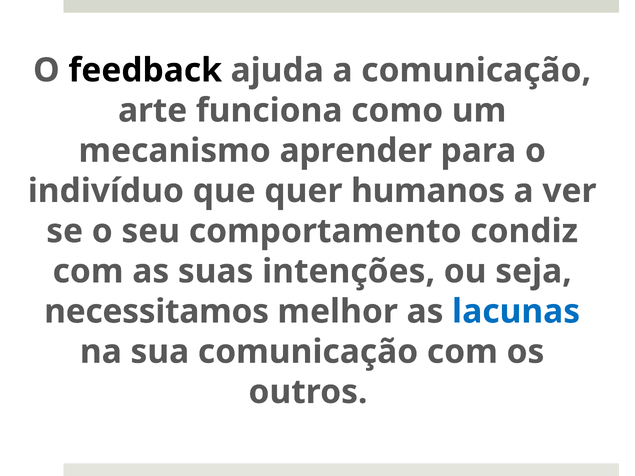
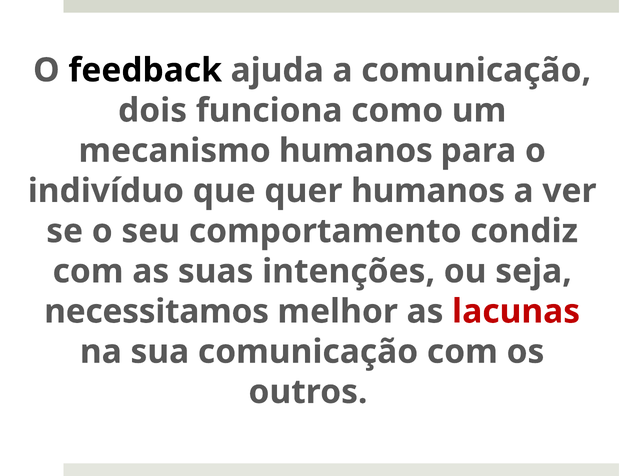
arte: arte -> dois
mecanismo aprender: aprender -> humanos
lacunas colour: blue -> red
